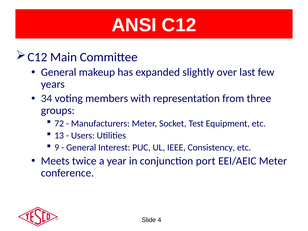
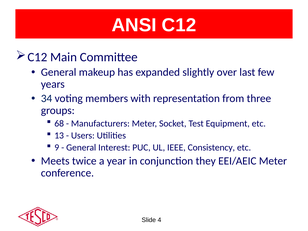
72: 72 -> 68
port: port -> they
